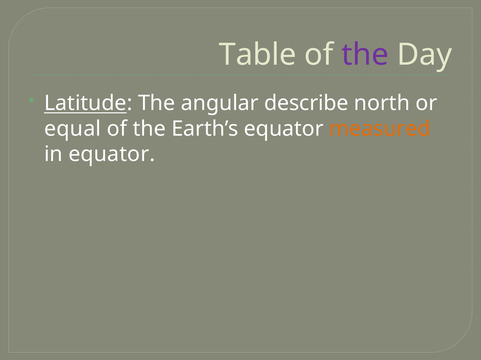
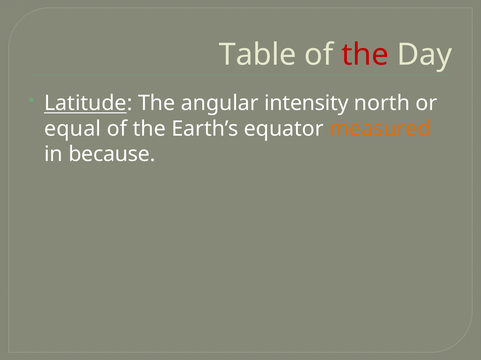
the at (365, 55) colour: purple -> red
describe: describe -> intensity
in equator: equator -> because
